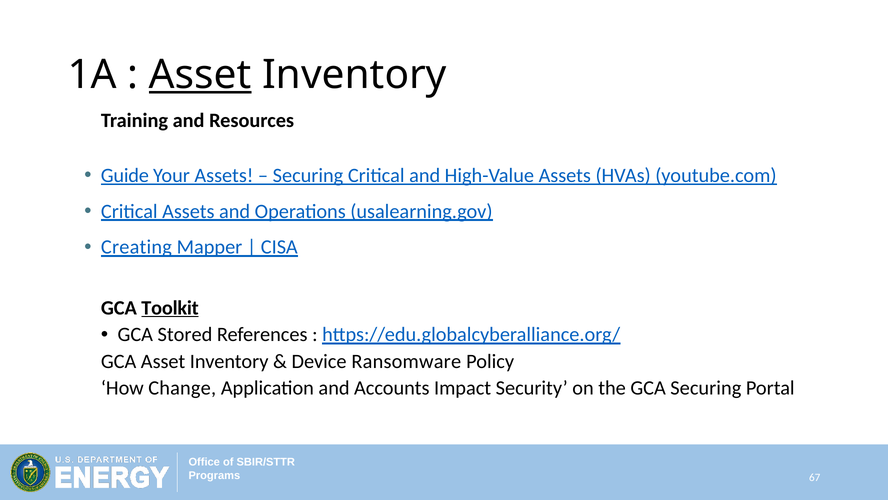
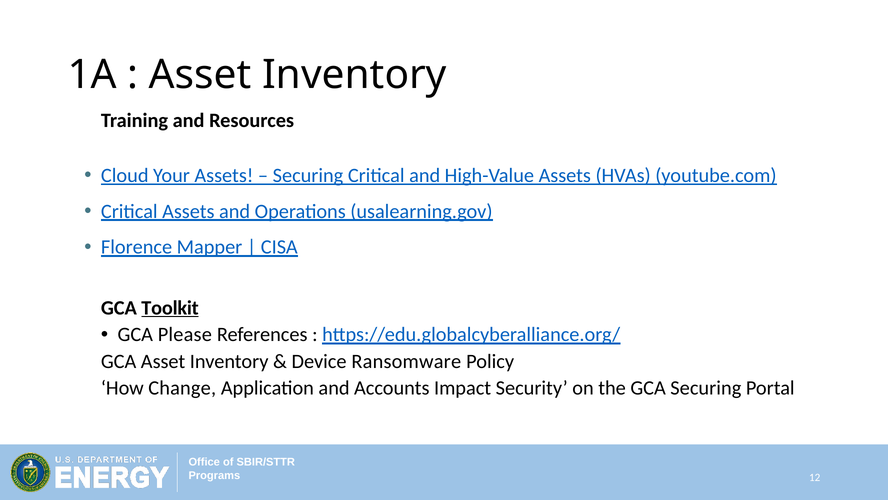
Asset at (200, 75) underline: present -> none
Guide: Guide -> Cloud
Creating: Creating -> Florence
Stored: Stored -> Please
67: 67 -> 12
